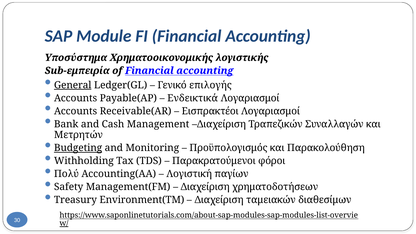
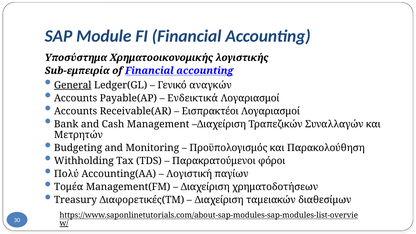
επιλογής: επιλογής -> αναγκών
Budgeting underline: present -> none
Safety: Safety -> Τομέα
Environment(TM: Environment(TM -> Διαφορετικές(TM
